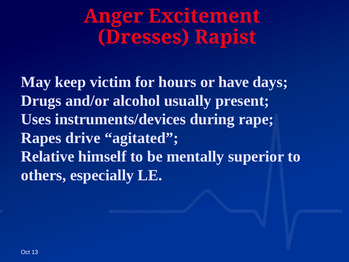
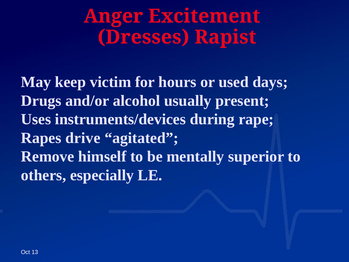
have: have -> used
Relative: Relative -> Remove
